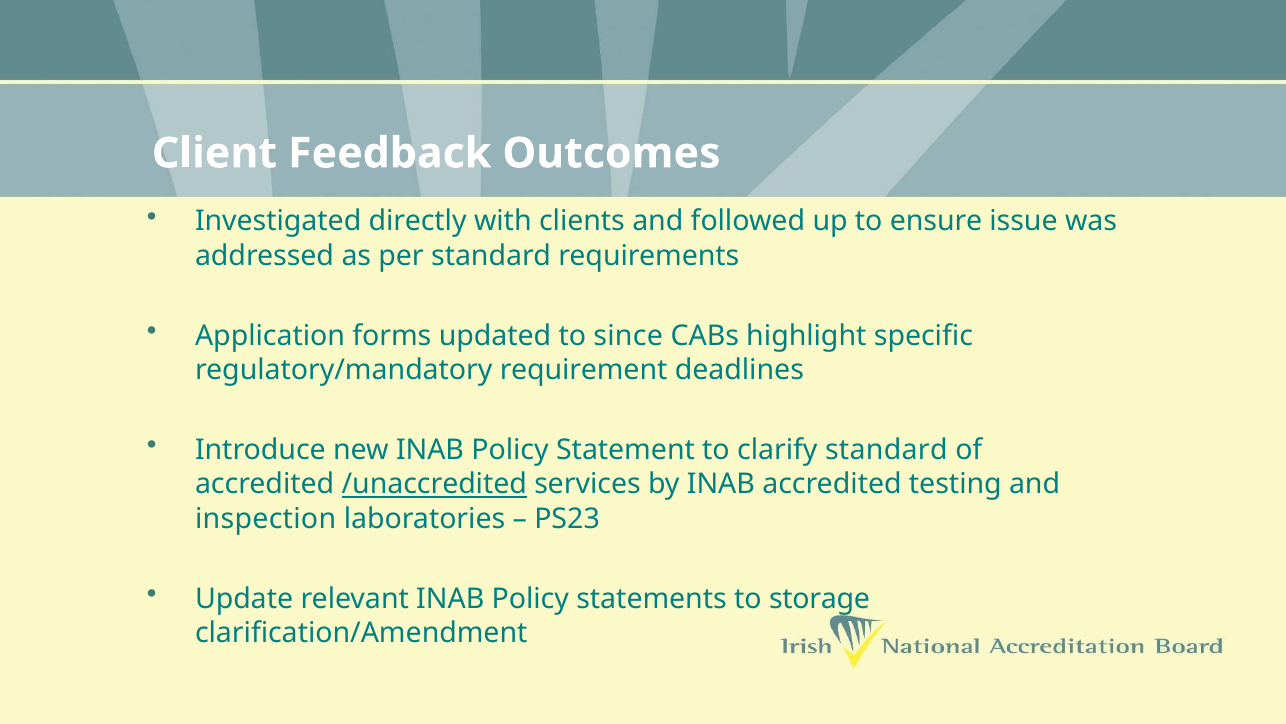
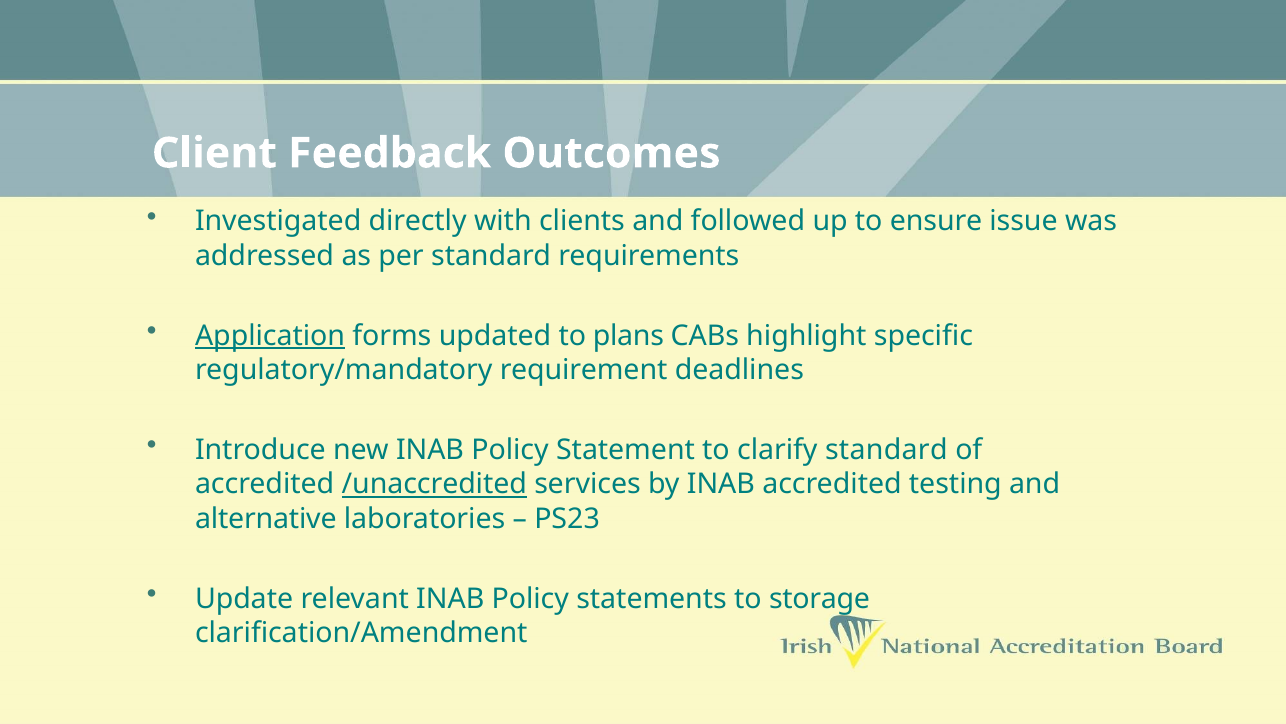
Application underline: none -> present
since: since -> plans
inspection: inspection -> alternative
